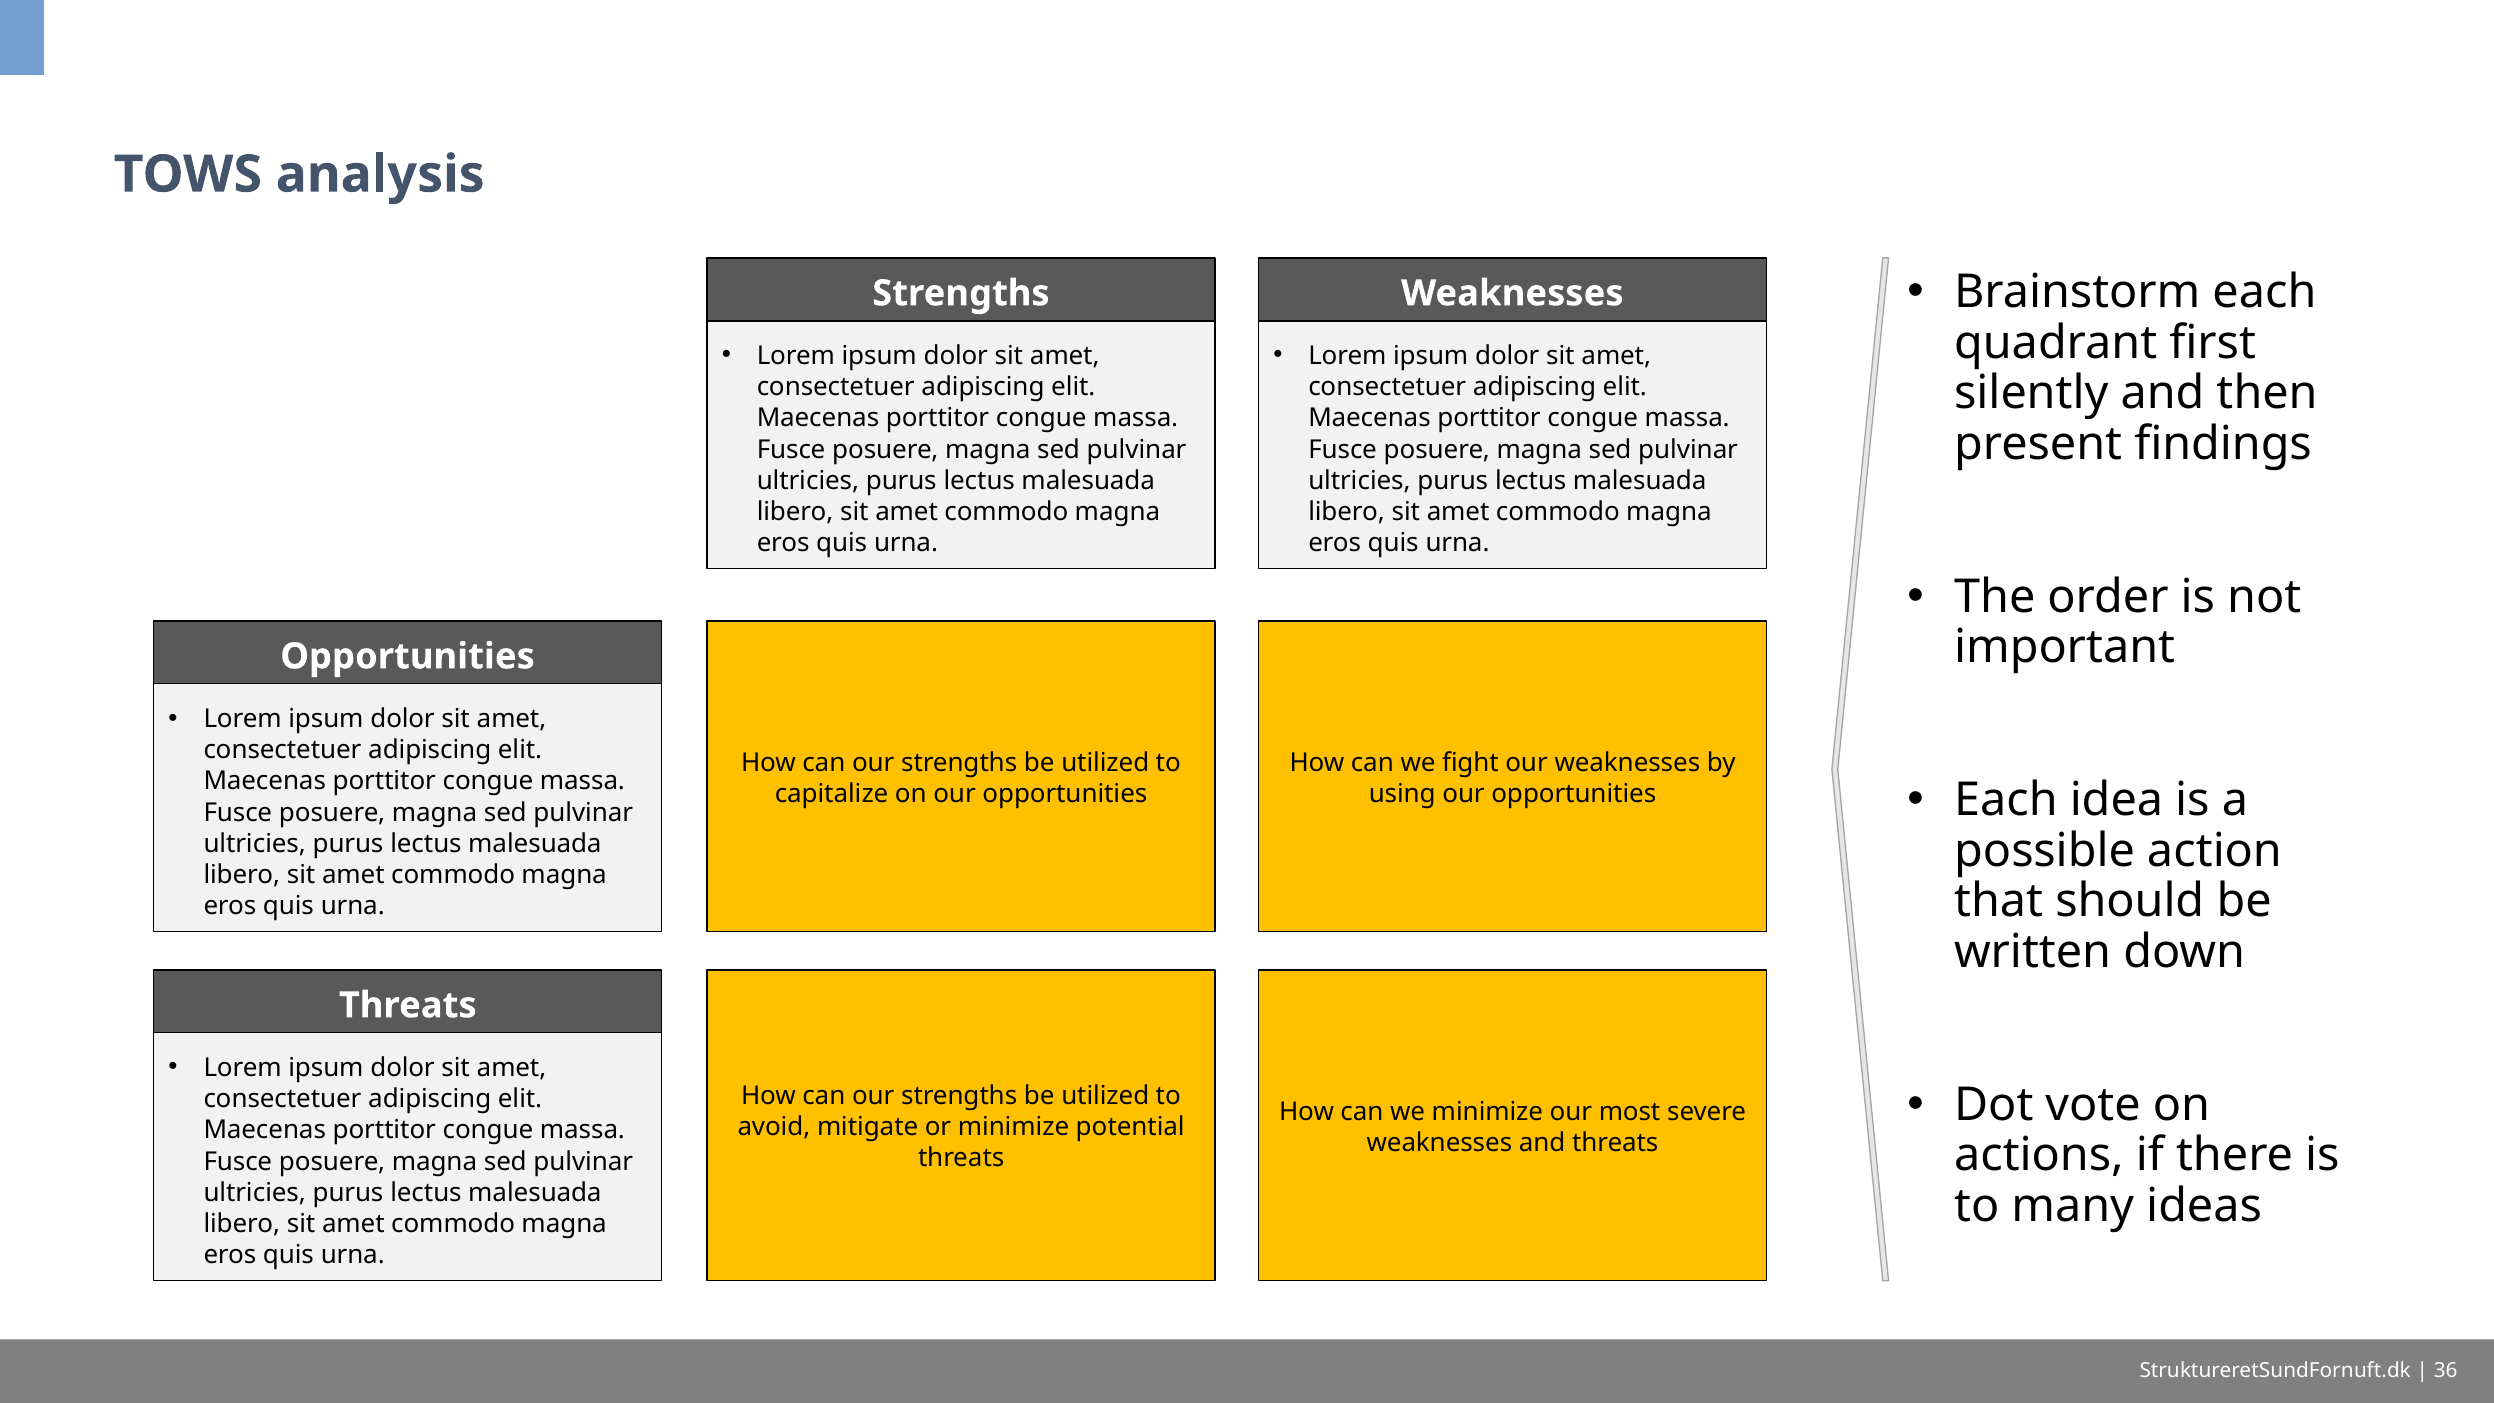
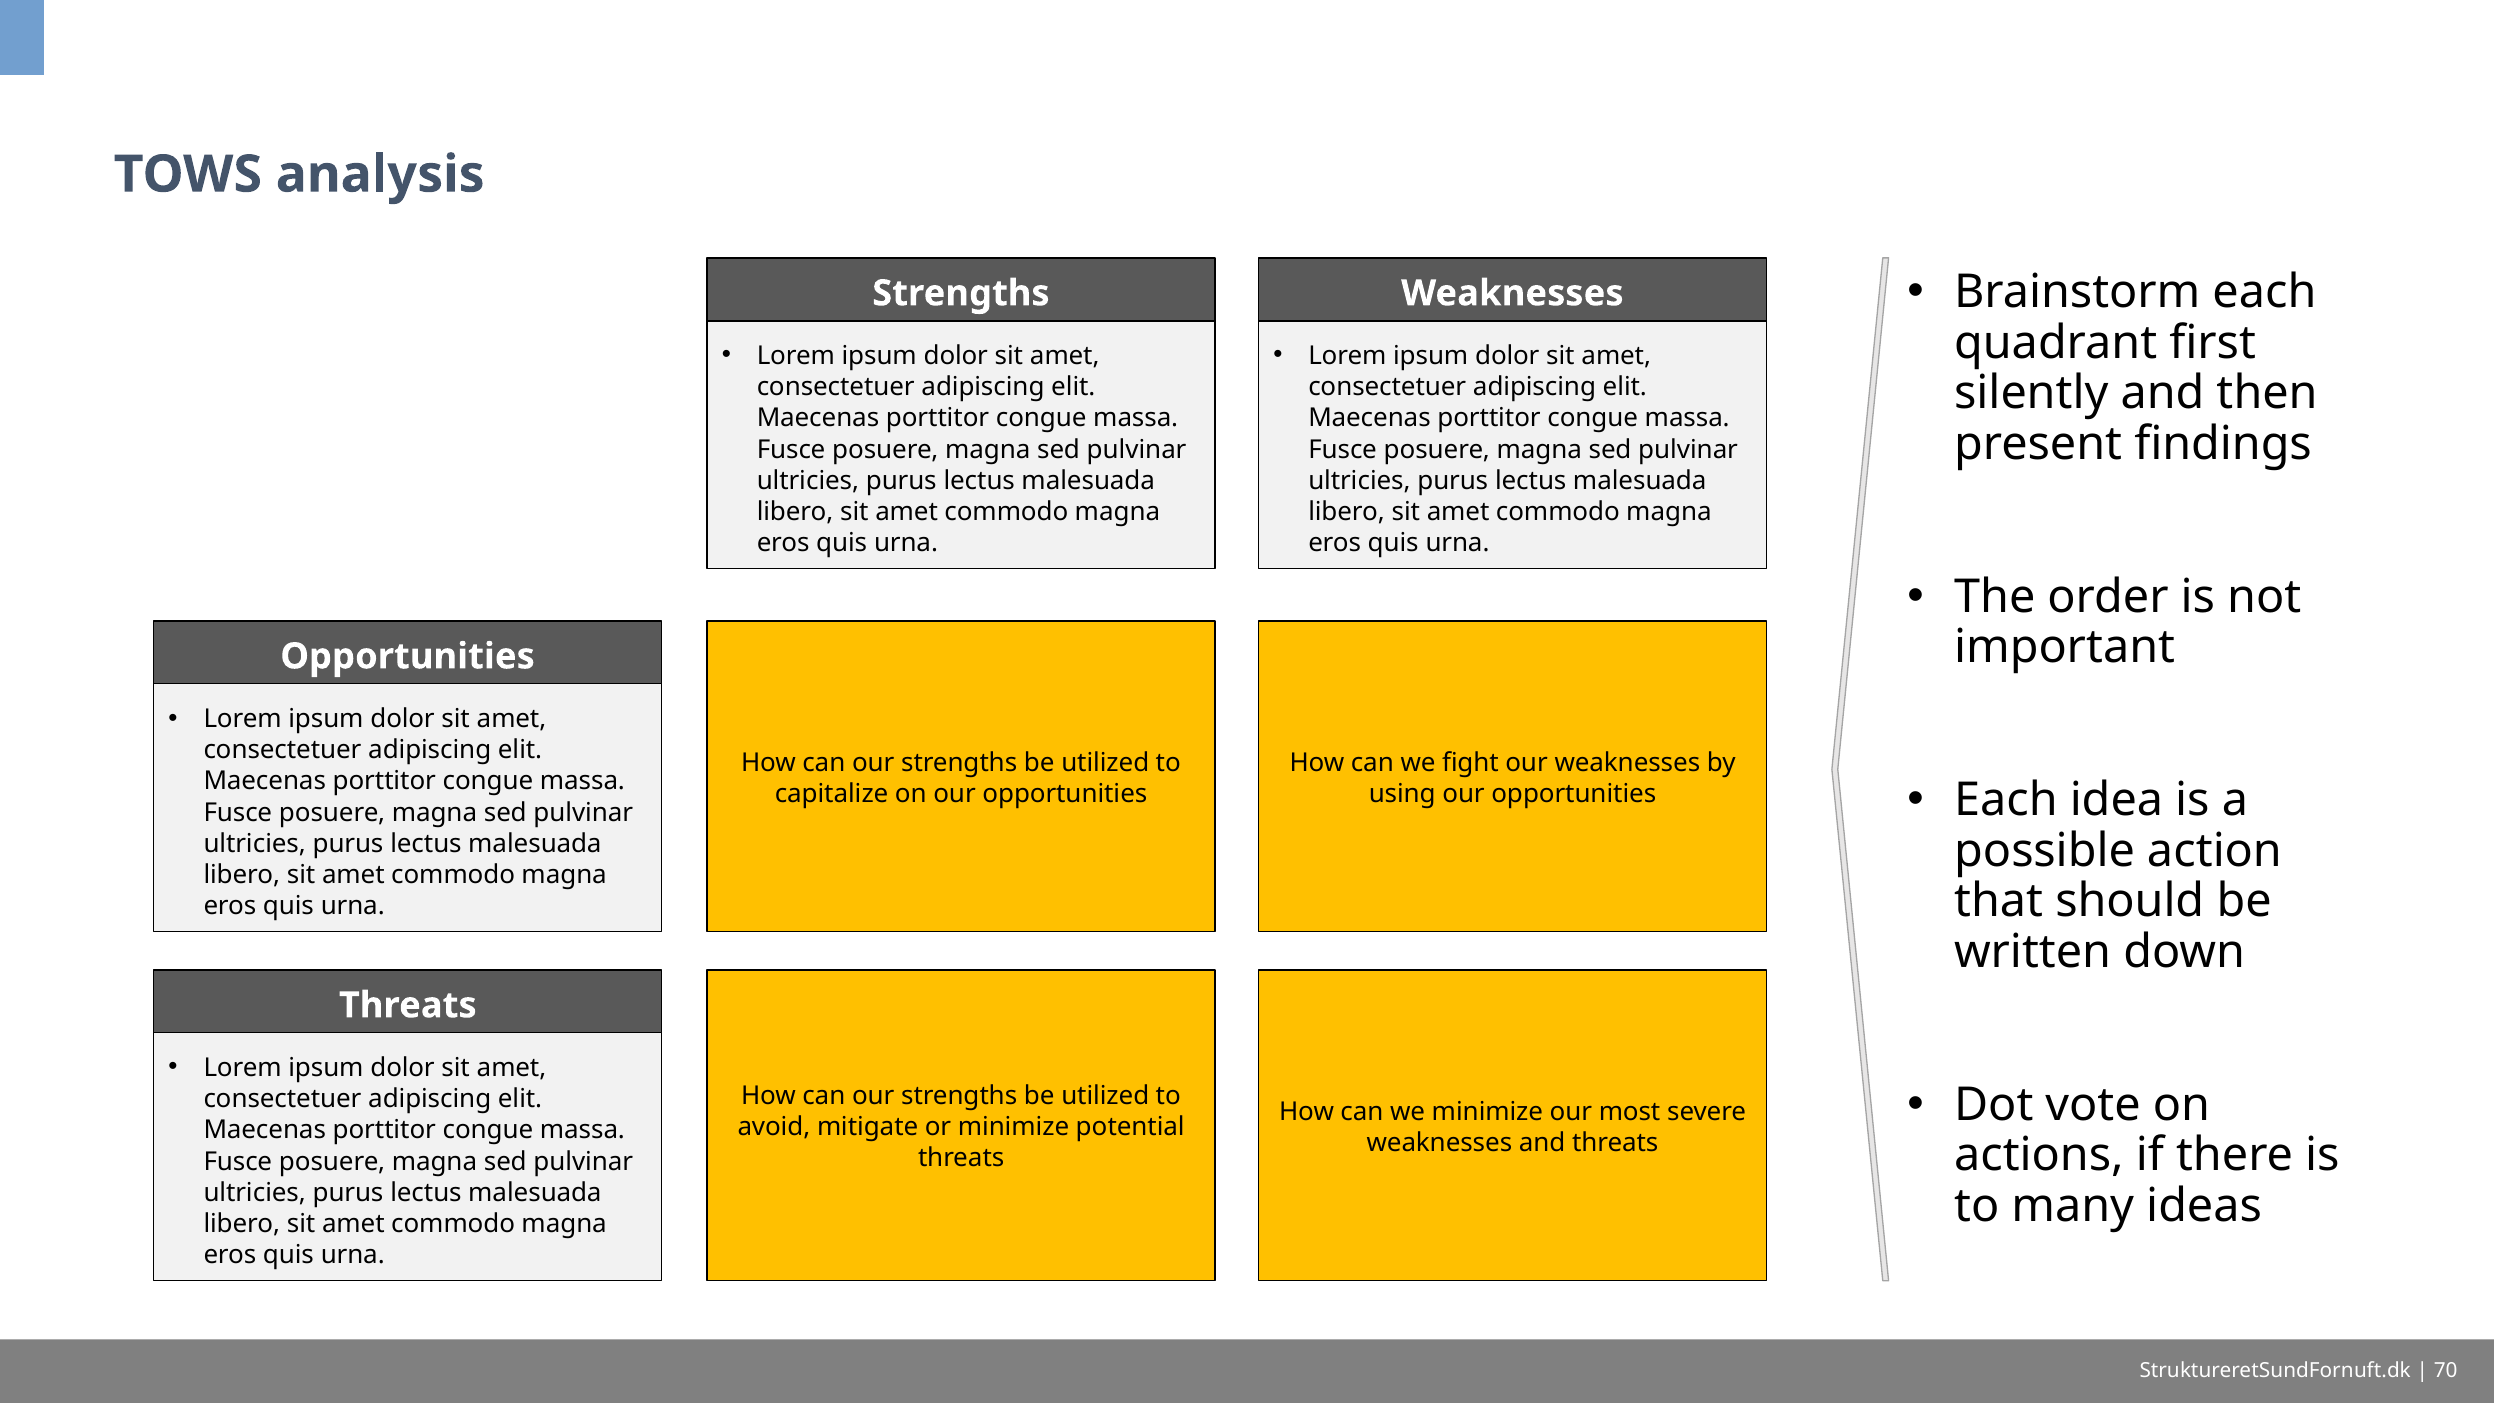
36: 36 -> 70
